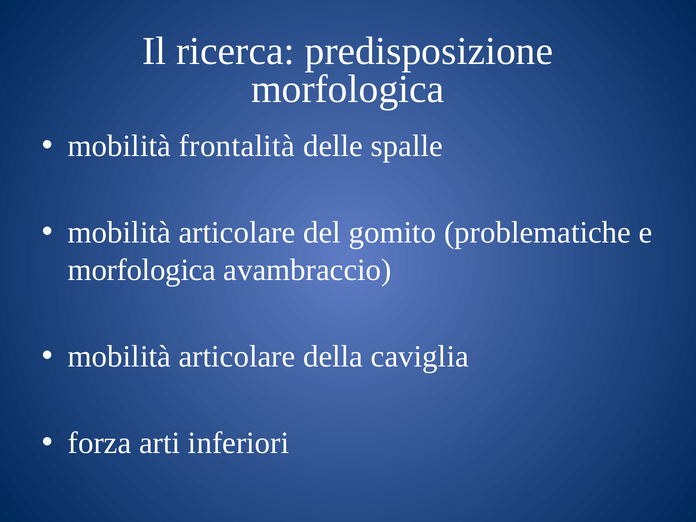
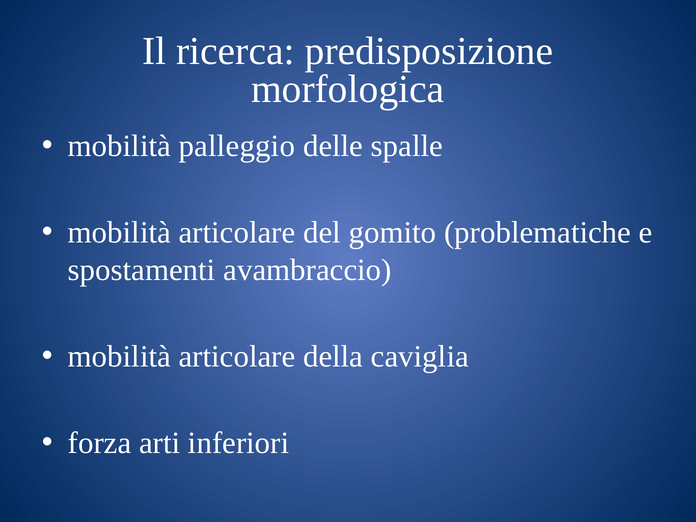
frontalità: frontalità -> palleggio
morfologica at (142, 270): morfologica -> spostamenti
